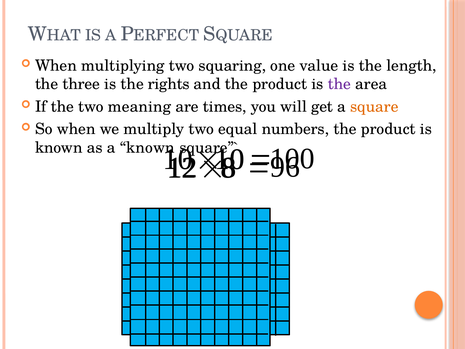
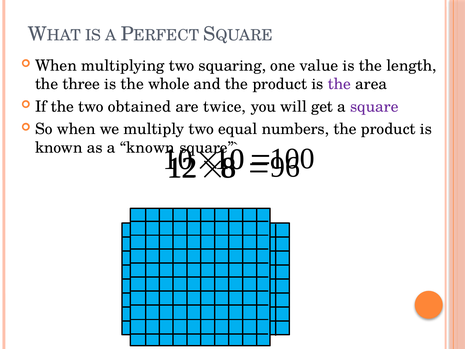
rights: rights -> whole
meaning: meaning -> obtained
times: times -> twice
square colour: orange -> purple
